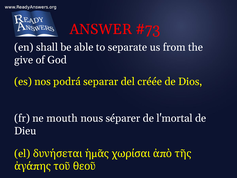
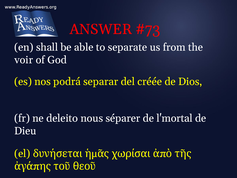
give: give -> voir
mouth: mouth -> deleito
